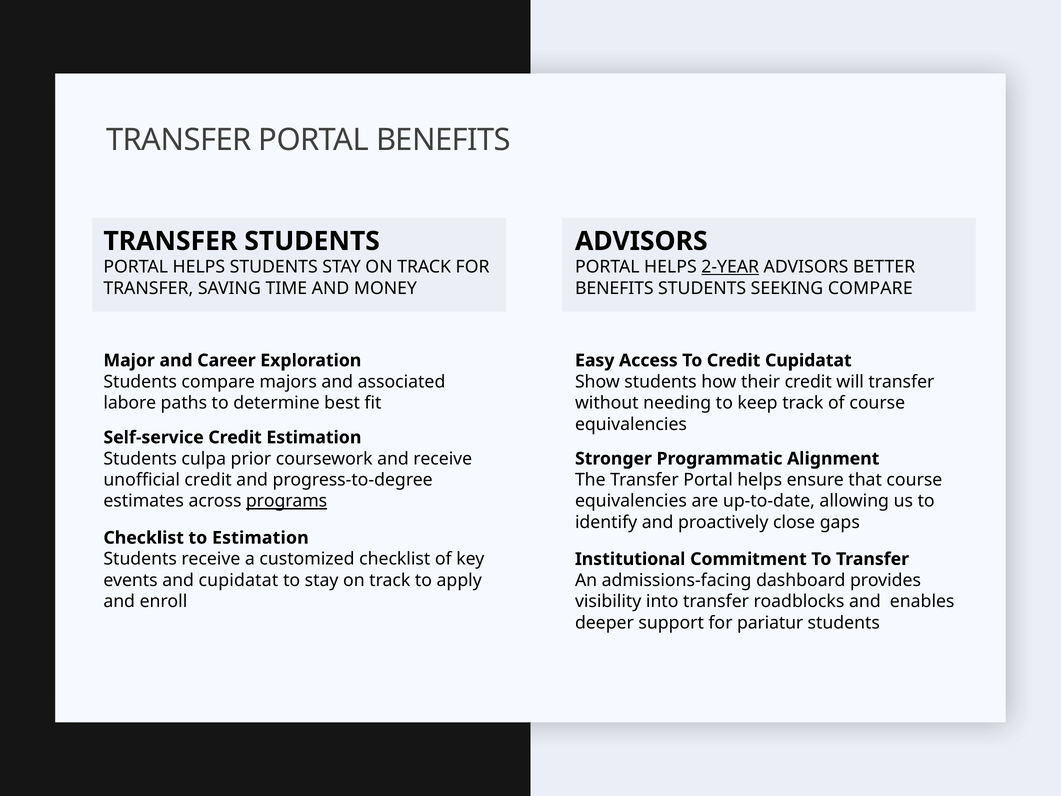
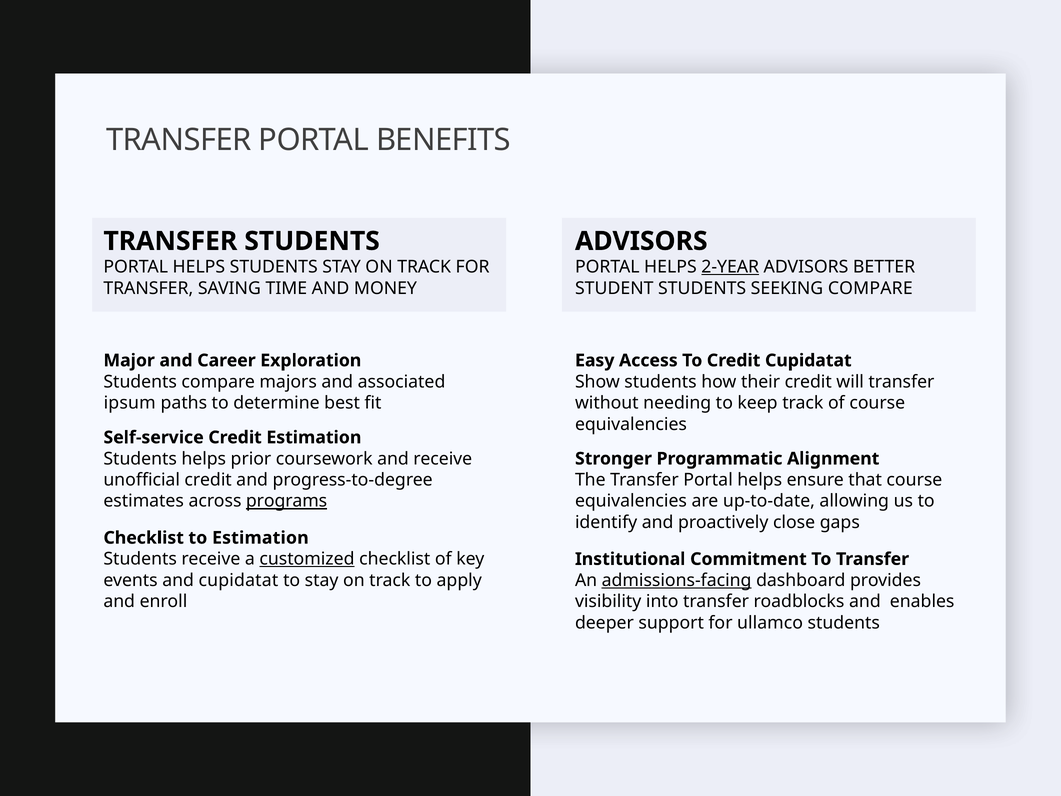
BENEFITS at (614, 288): BENEFITS -> STUDENT
labore: labore -> ipsum
Students culpa: culpa -> helps
customized underline: none -> present
admissions-facing underline: none -> present
pariatur: pariatur -> ullamco
